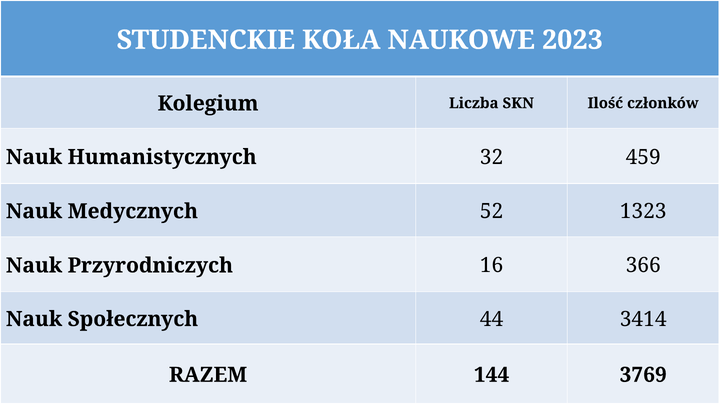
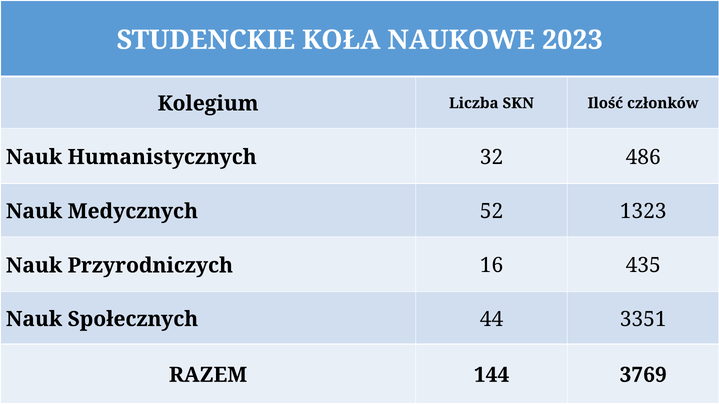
459: 459 -> 486
366: 366 -> 435
3414: 3414 -> 3351
